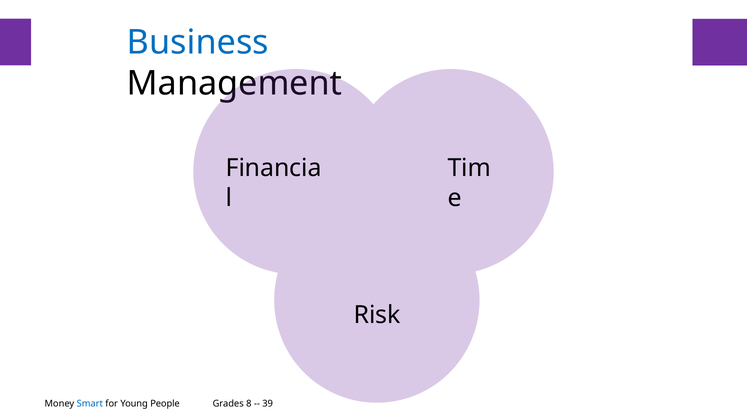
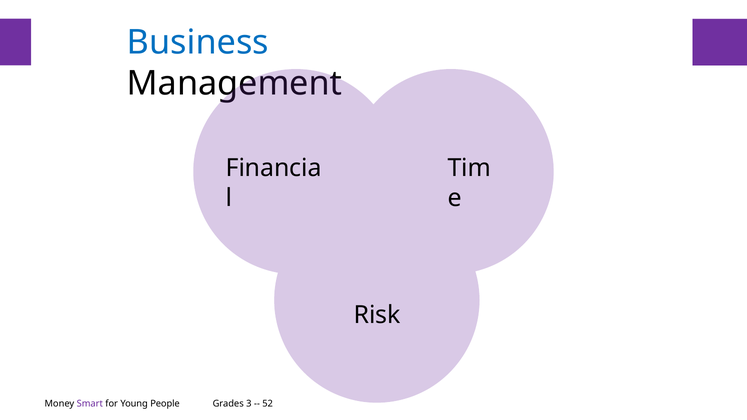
Smart colour: blue -> purple
8: 8 -> 3
39: 39 -> 52
